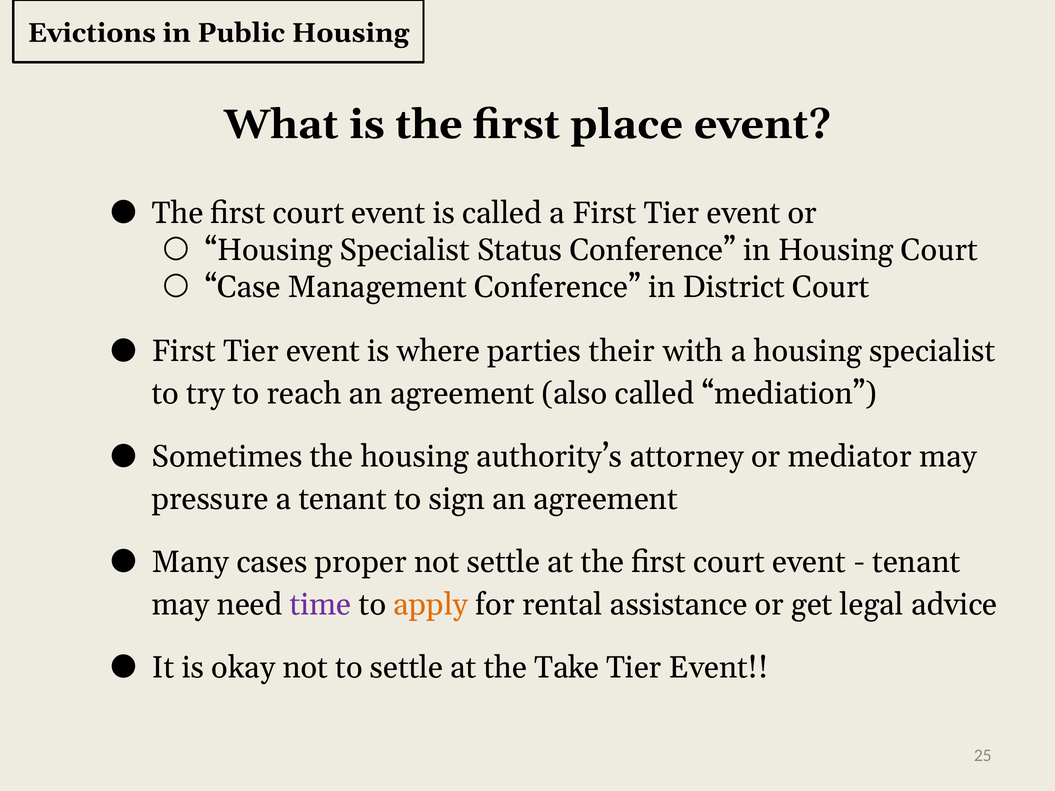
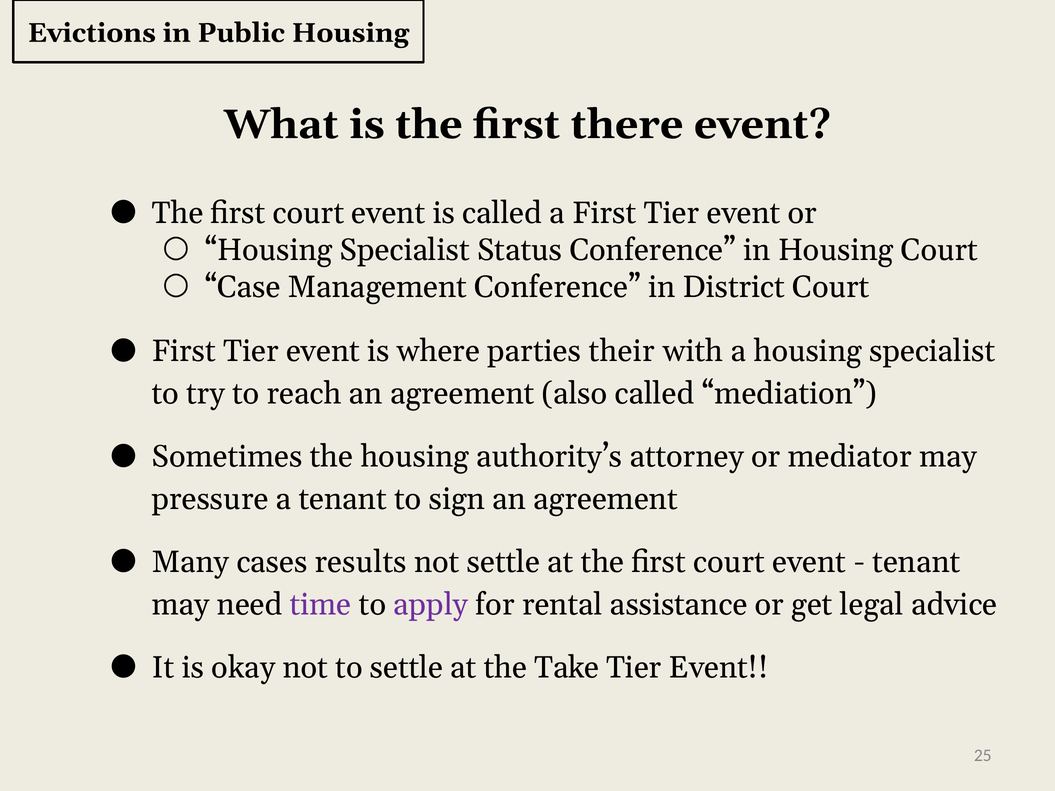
place: place -> there
proper: proper -> results
apply colour: orange -> purple
